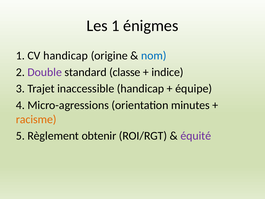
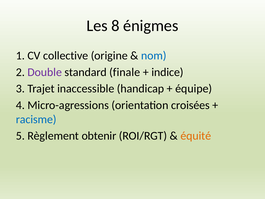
Les 1: 1 -> 8
CV handicap: handicap -> collective
classe: classe -> finale
minutes: minutes -> croisées
racisme colour: orange -> blue
équité colour: purple -> orange
